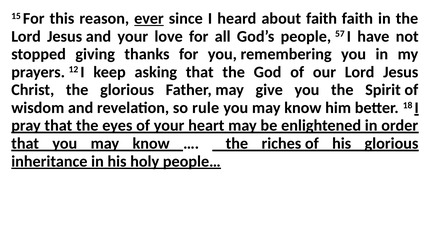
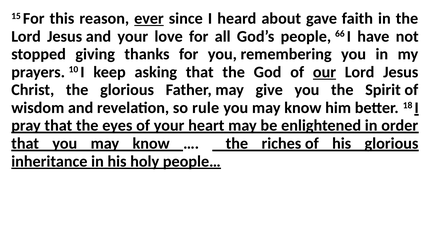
about faith: faith -> gave
57: 57 -> 66
12: 12 -> 10
our underline: none -> present
